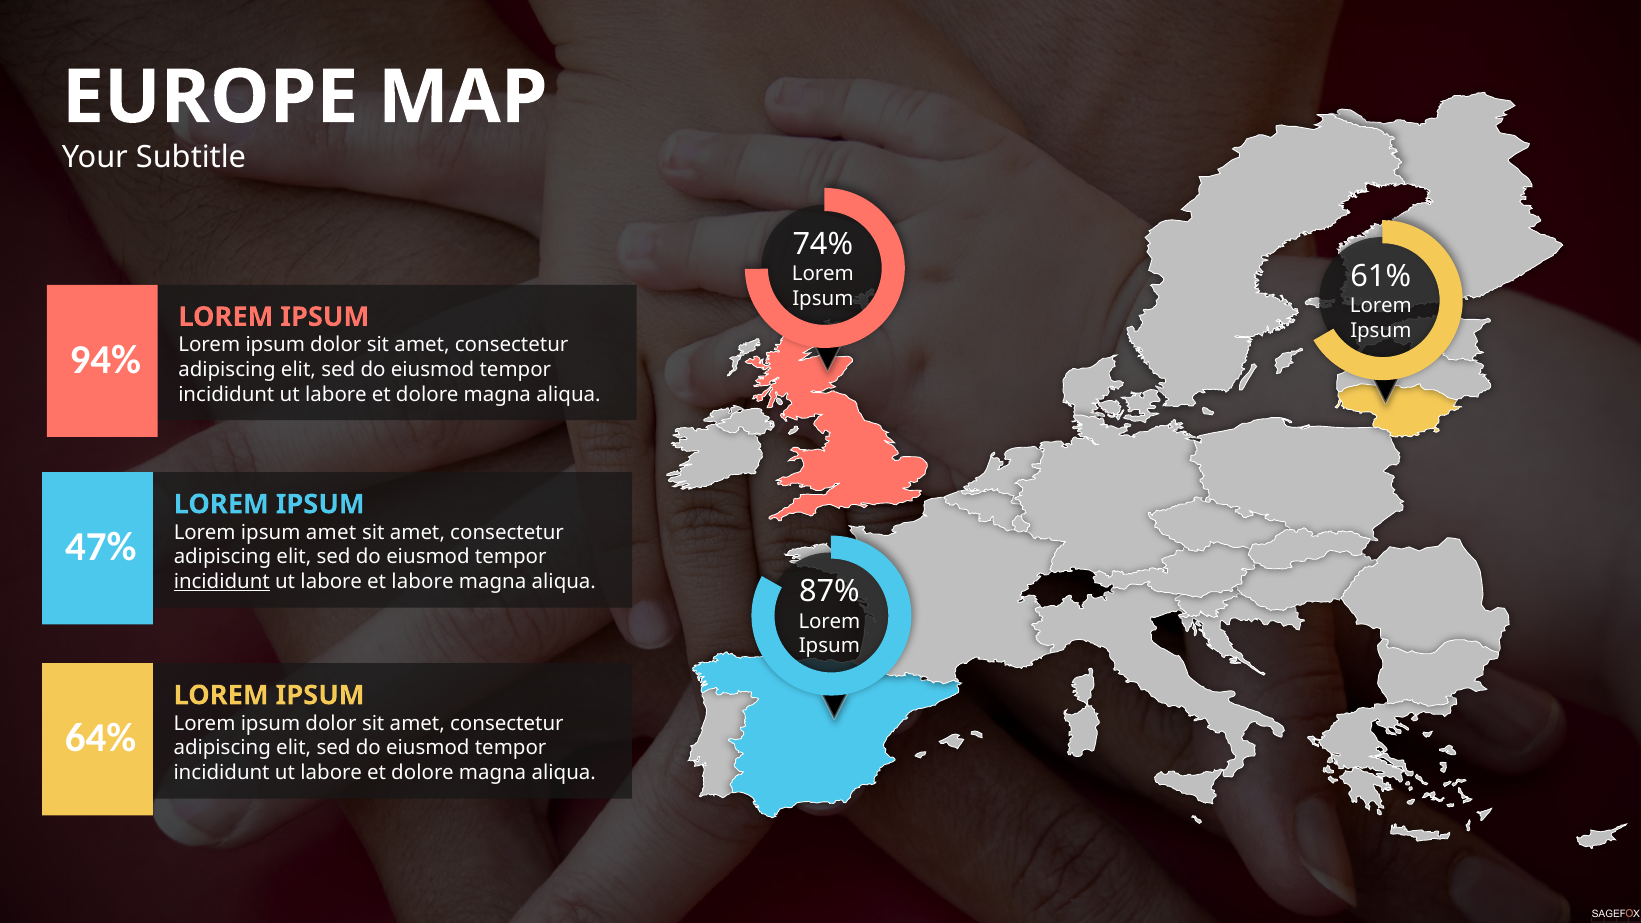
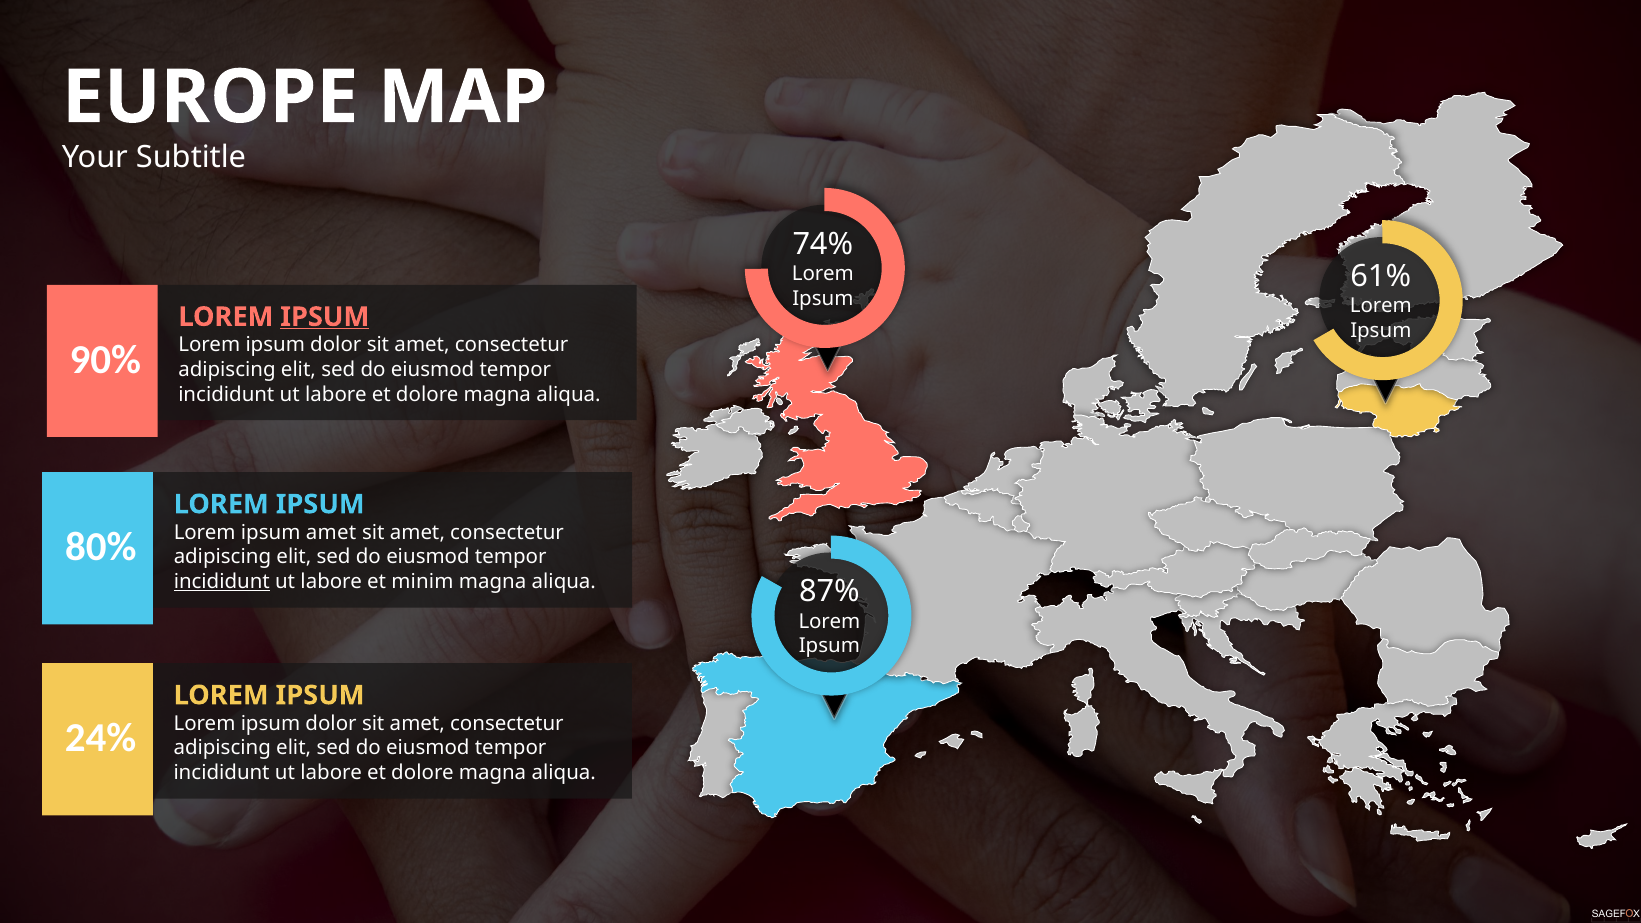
IPSUM at (325, 317) underline: none -> present
94%: 94% -> 90%
47%: 47% -> 80%
et labore: labore -> minim
64%: 64% -> 24%
